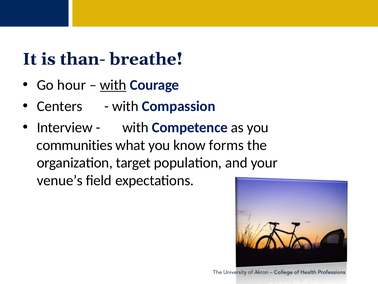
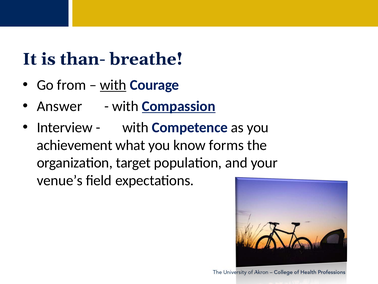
hour: hour -> from
Centers: Centers -> Answer
Compassion underline: none -> present
communities: communities -> achievement
